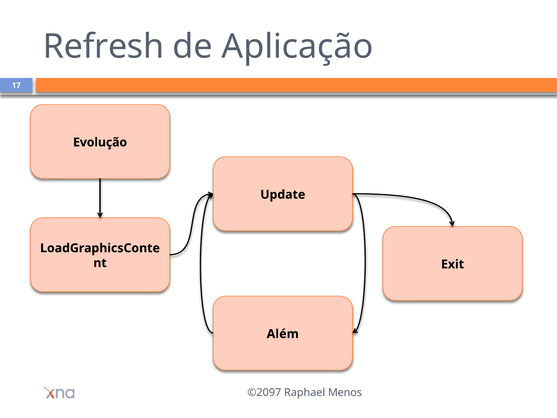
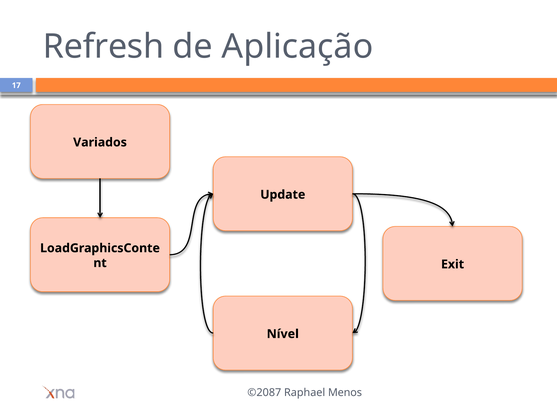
Evolução: Evolução -> Variados
Além: Além -> Nível
©2097: ©2097 -> ©2087
